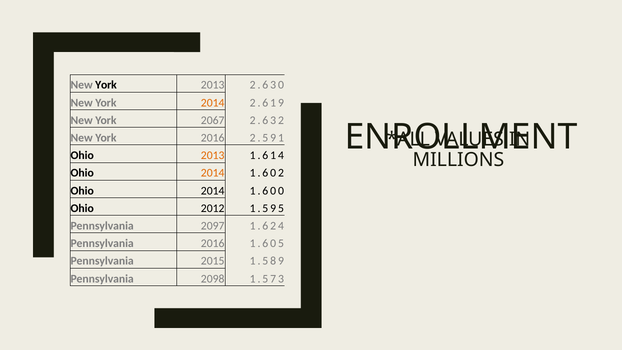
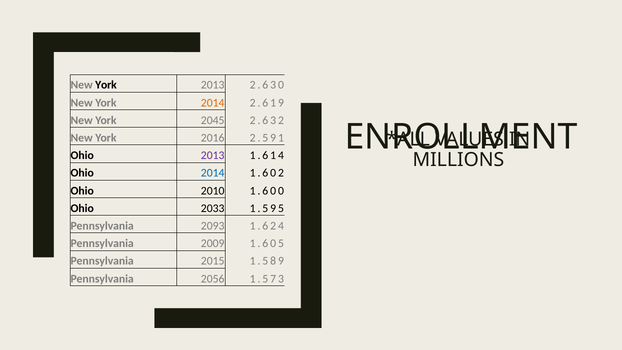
2067: 2067 -> 2045
2013 at (213, 155) colour: orange -> purple
2014 at (213, 173) colour: orange -> blue
2014 at (213, 191): 2014 -> 2010
2012: 2012 -> 2033
2097: 2097 -> 2093
Pennsylvania 2016: 2016 -> 2009
2098: 2098 -> 2056
